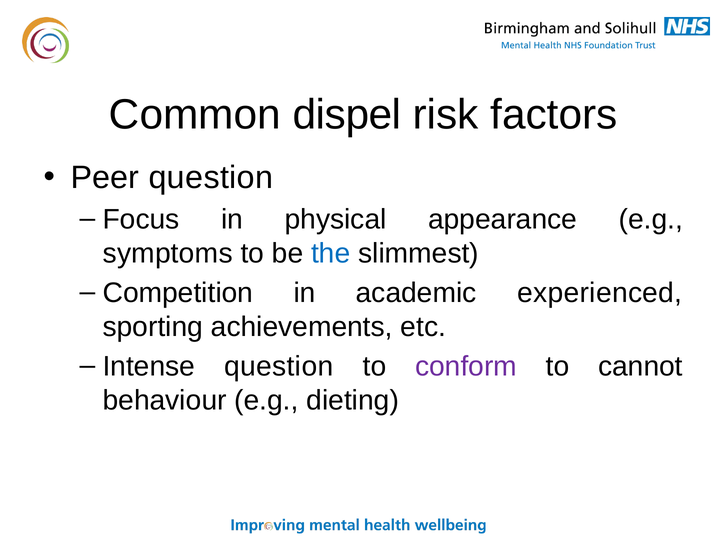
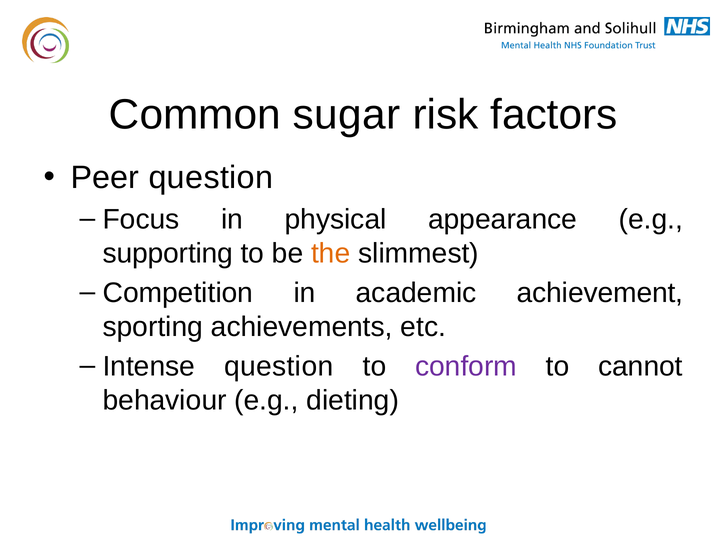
dispel: dispel -> sugar
symptoms: symptoms -> supporting
the colour: blue -> orange
experienced: experienced -> achievement
